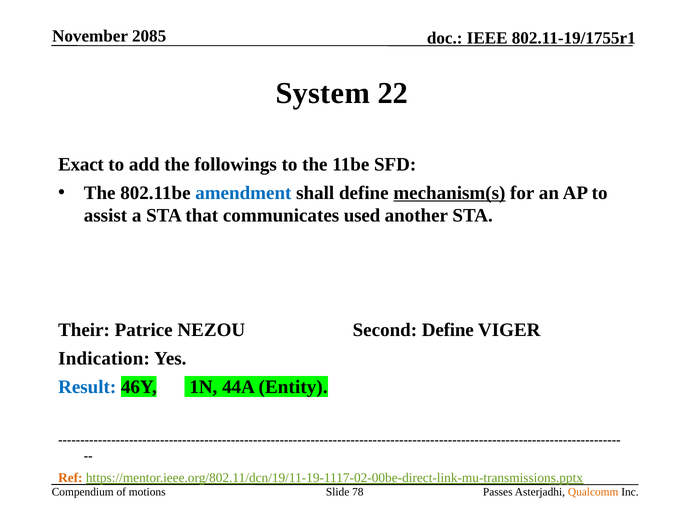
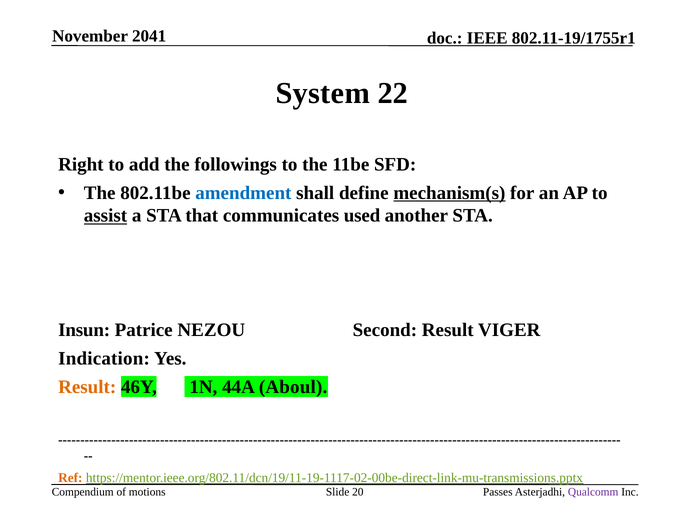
2085: 2085 -> 2041
Exact: Exact -> Right
assist underline: none -> present
Their: Their -> Insun
Second Define: Define -> Result
Result at (87, 387) colour: blue -> orange
Entity: Entity -> Aboul
78: 78 -> 20
Qualcomm colour: orange -> purple
